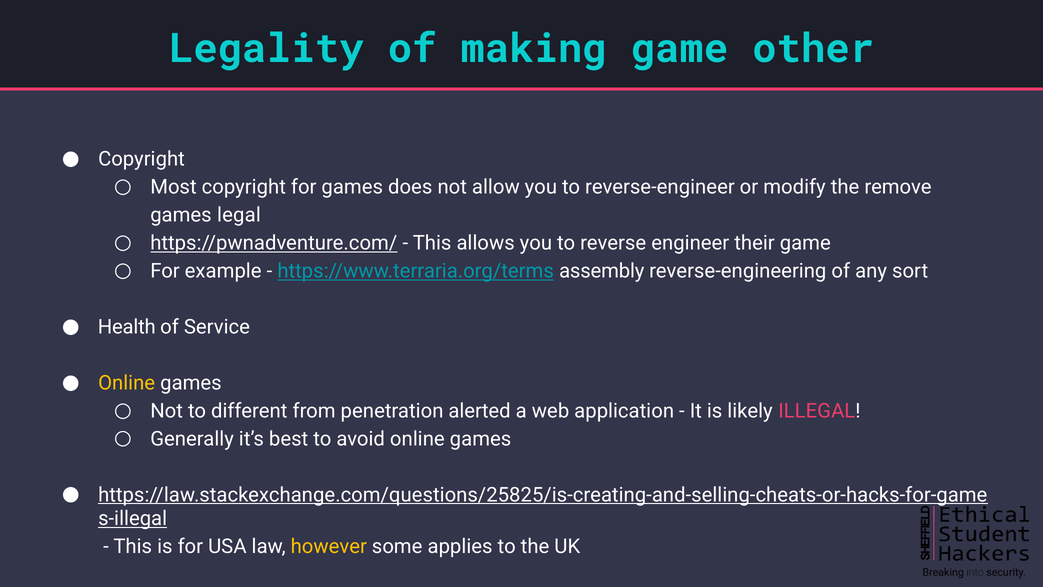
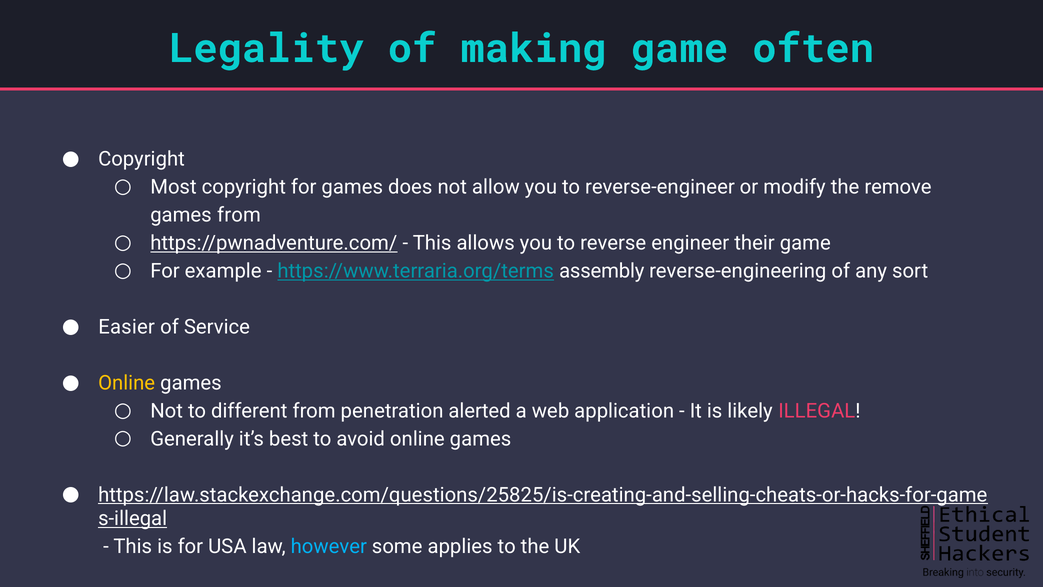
other: other -> often
games legal: legal -> from
Health: Health -> Easier
however colour: yellow -> light blue
